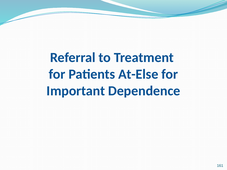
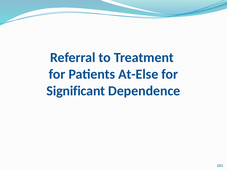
Important: Important -> Significant
